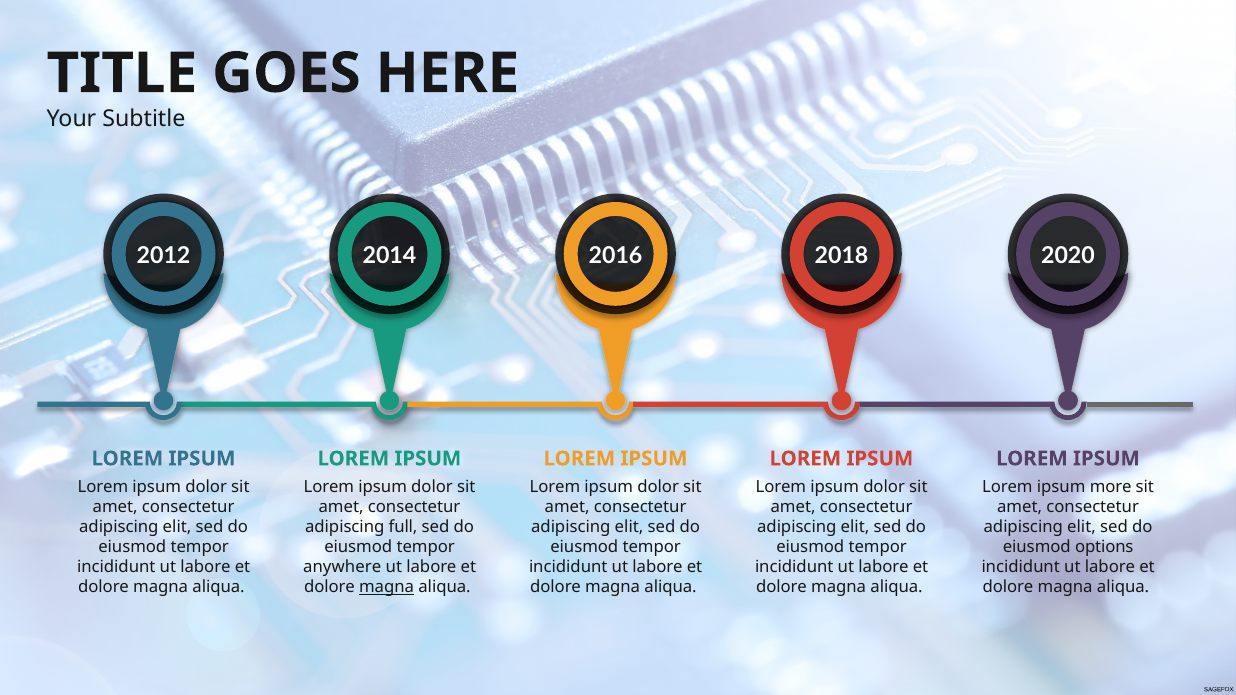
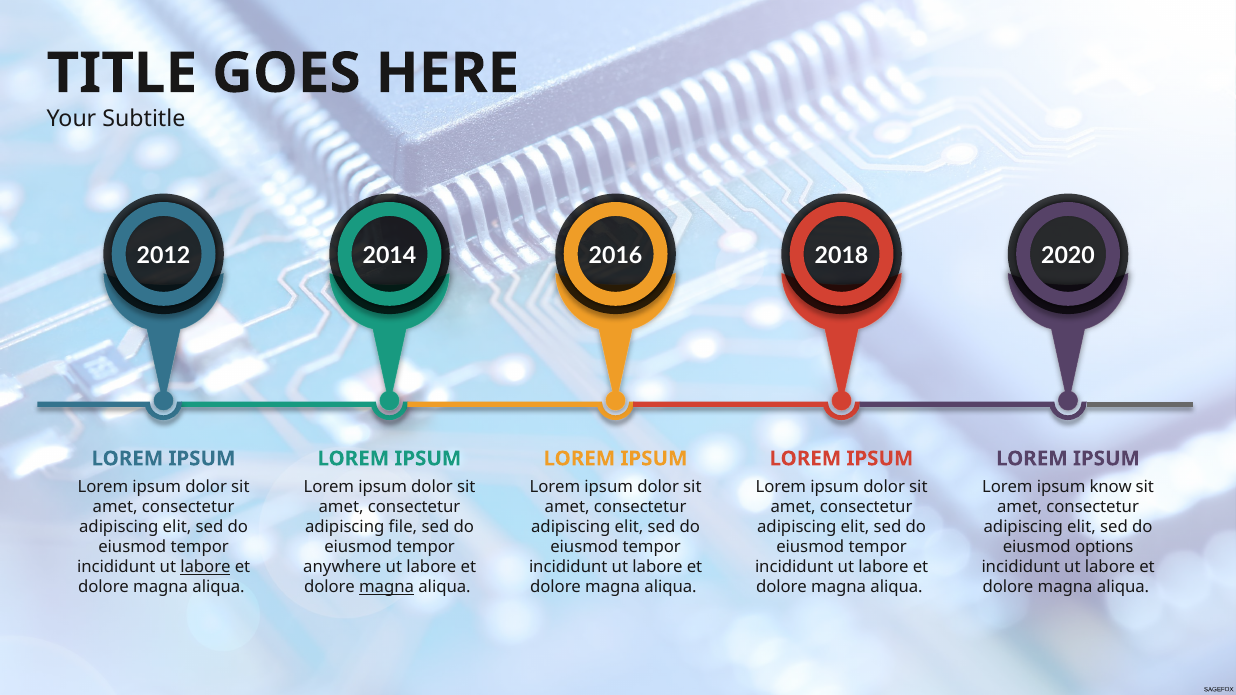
more: more -> know
full: full -> file
labore at (205, 567) underline: none -> present
